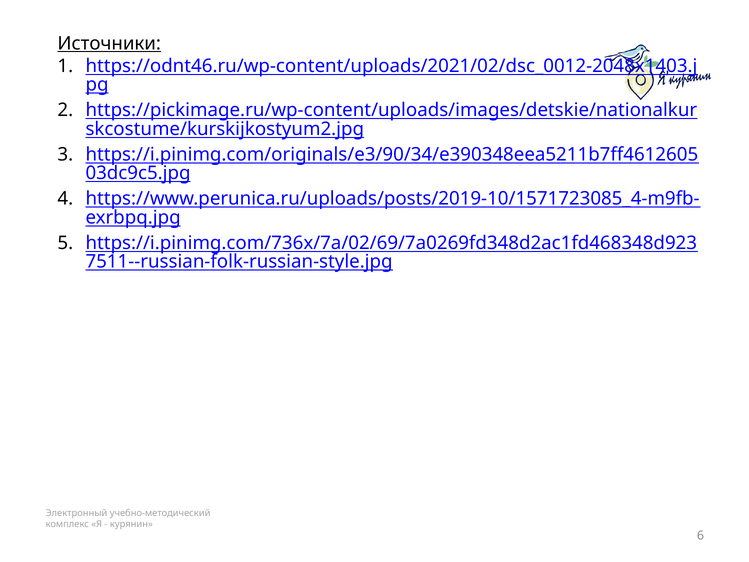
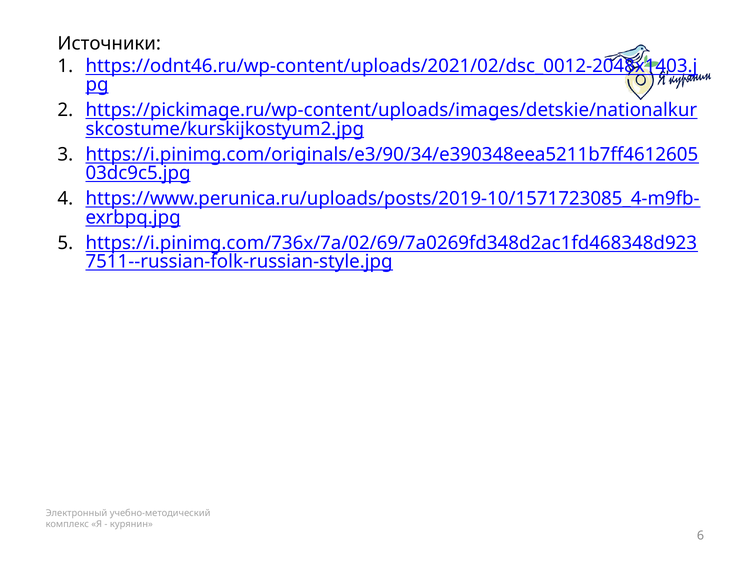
Источники underline: present -> none
